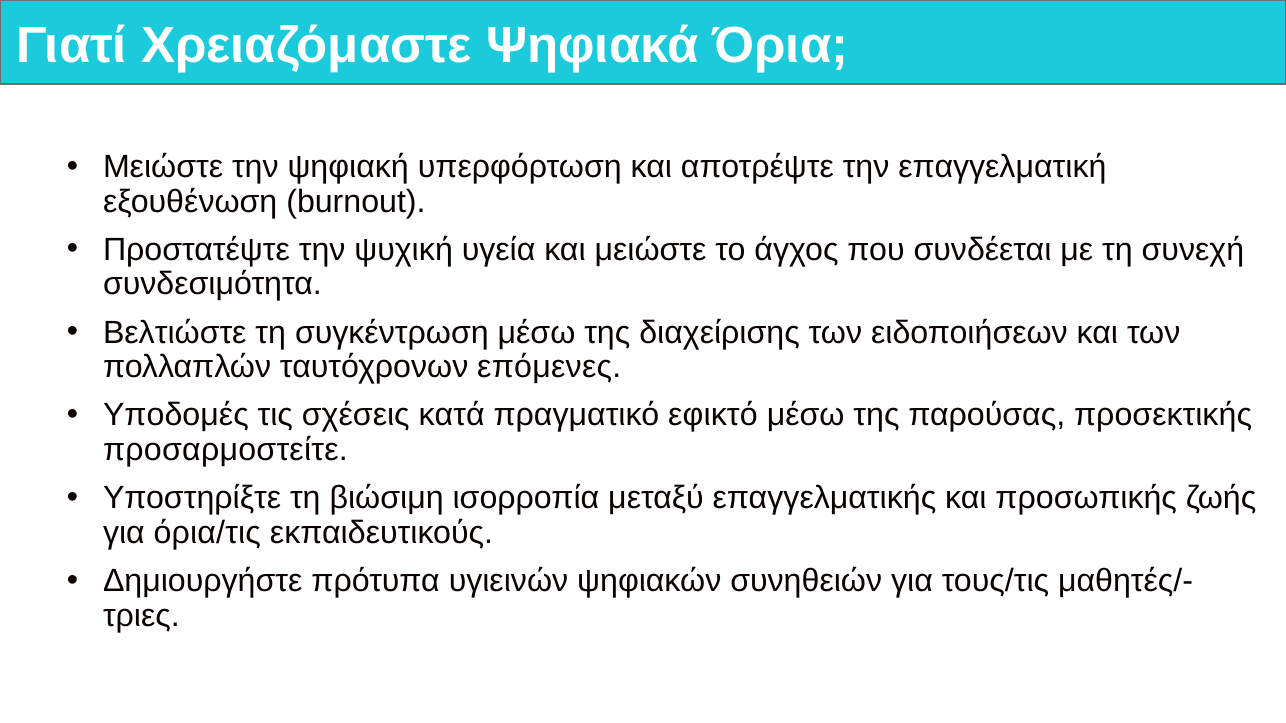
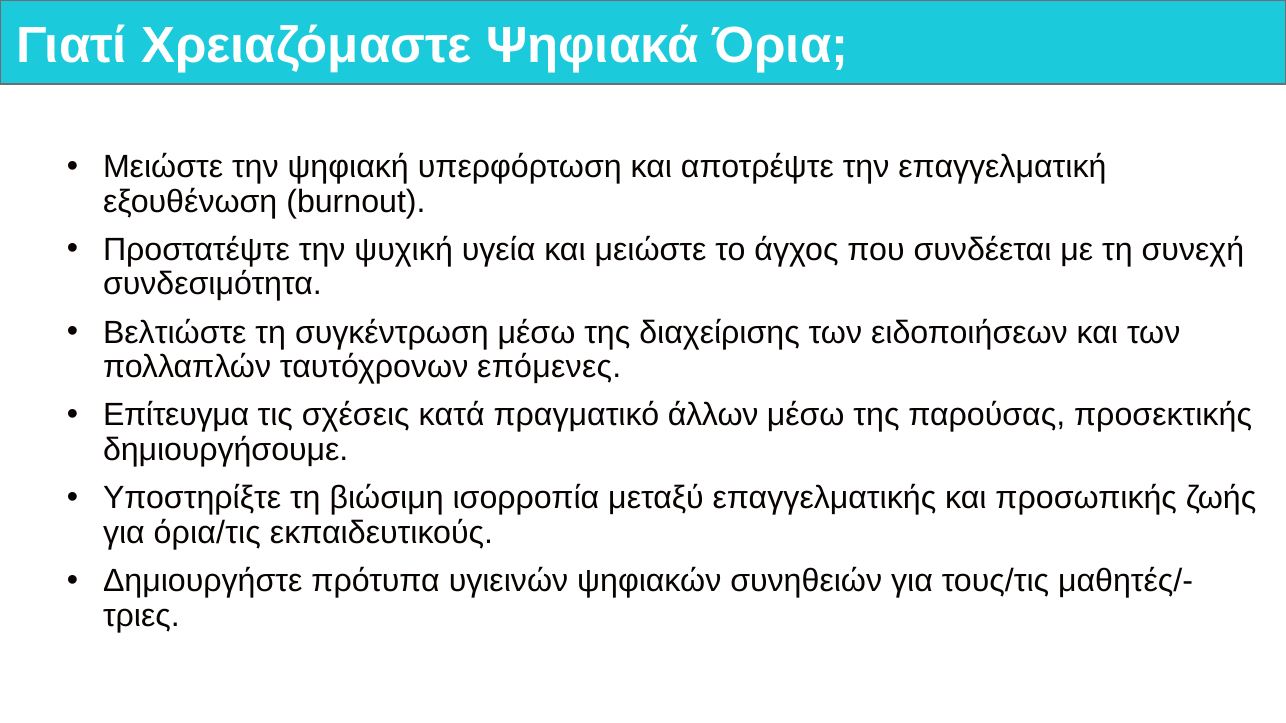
Υποδομές: Υποδομές -> Επίτευγμα
εφικτό: εφικτό -> άλλων
προσαρμοστείτε: προσαρμοστείτε -> δημιουργήσουμε
